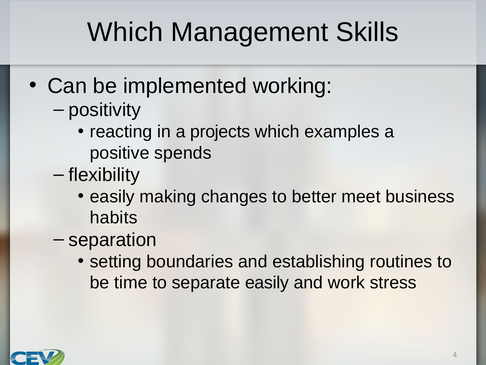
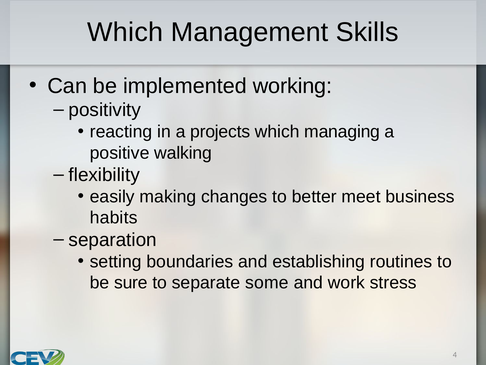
examples: examples -> managing
spends: spends -> walking
time: time -> sure
separate easily: easily -> some
